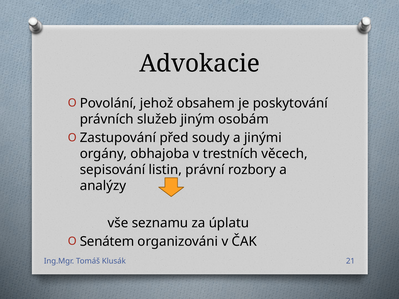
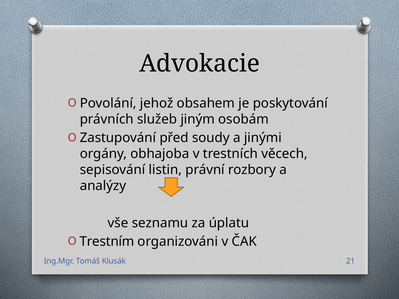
Senátem: Senátem -> Trestním
